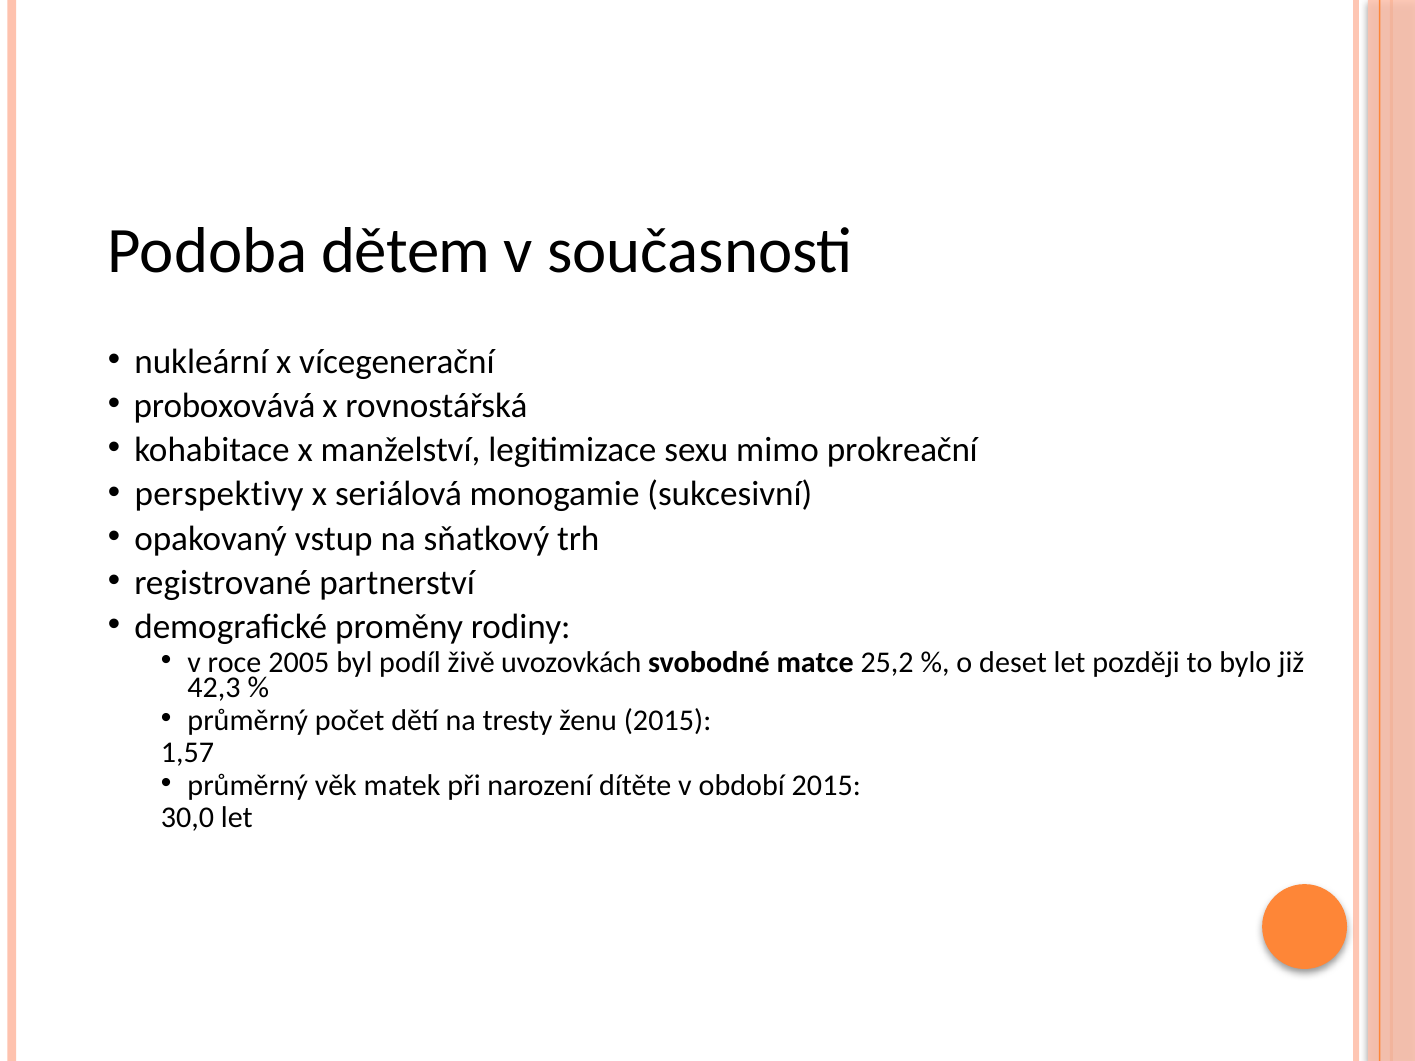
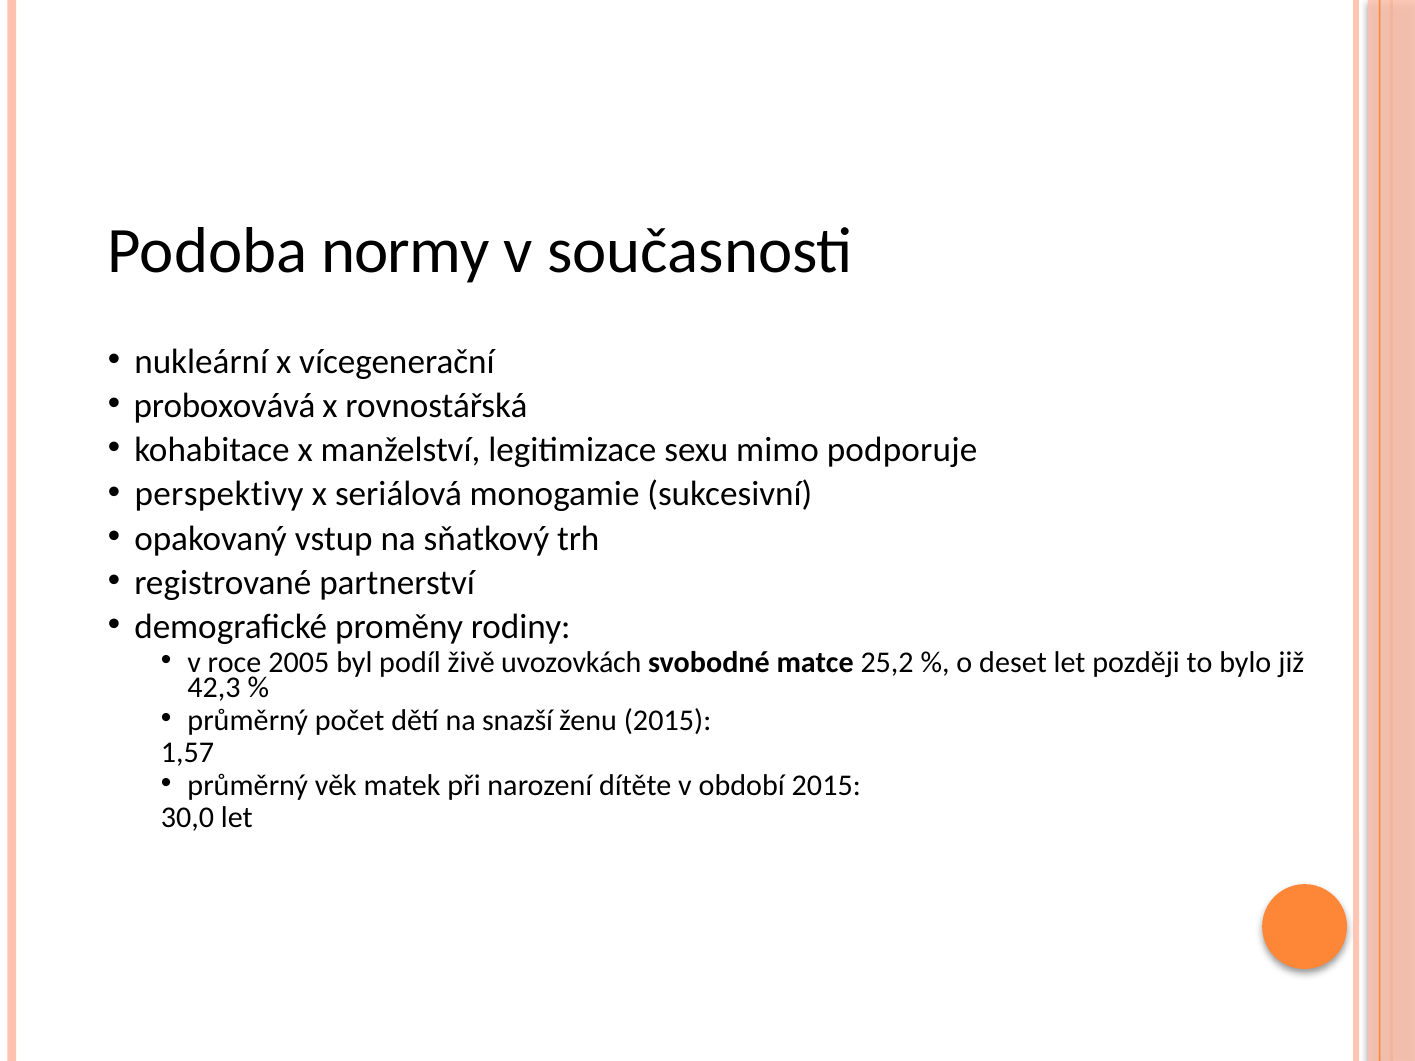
dětem: dětem -> normy
prokreační: prokreační -> podporuje
tresty: tresty -> snazší
